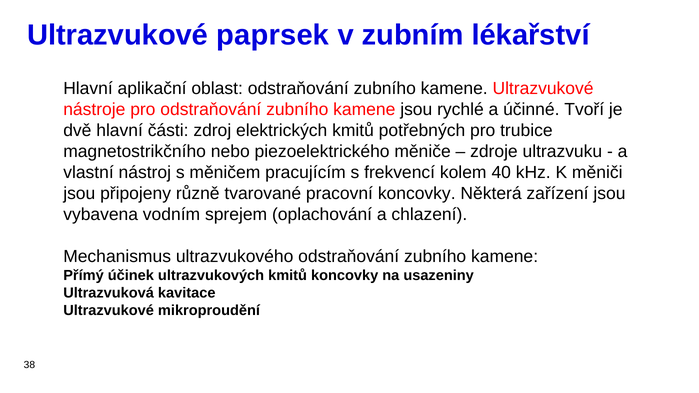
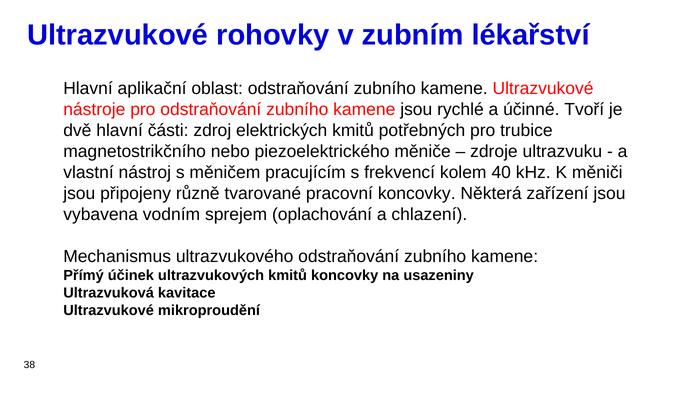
paprsek: paprsek -> rohovky
